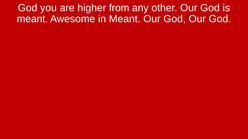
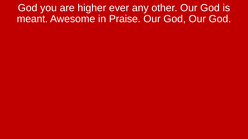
from: from -> ever
in Meant: Meant -> Praise
